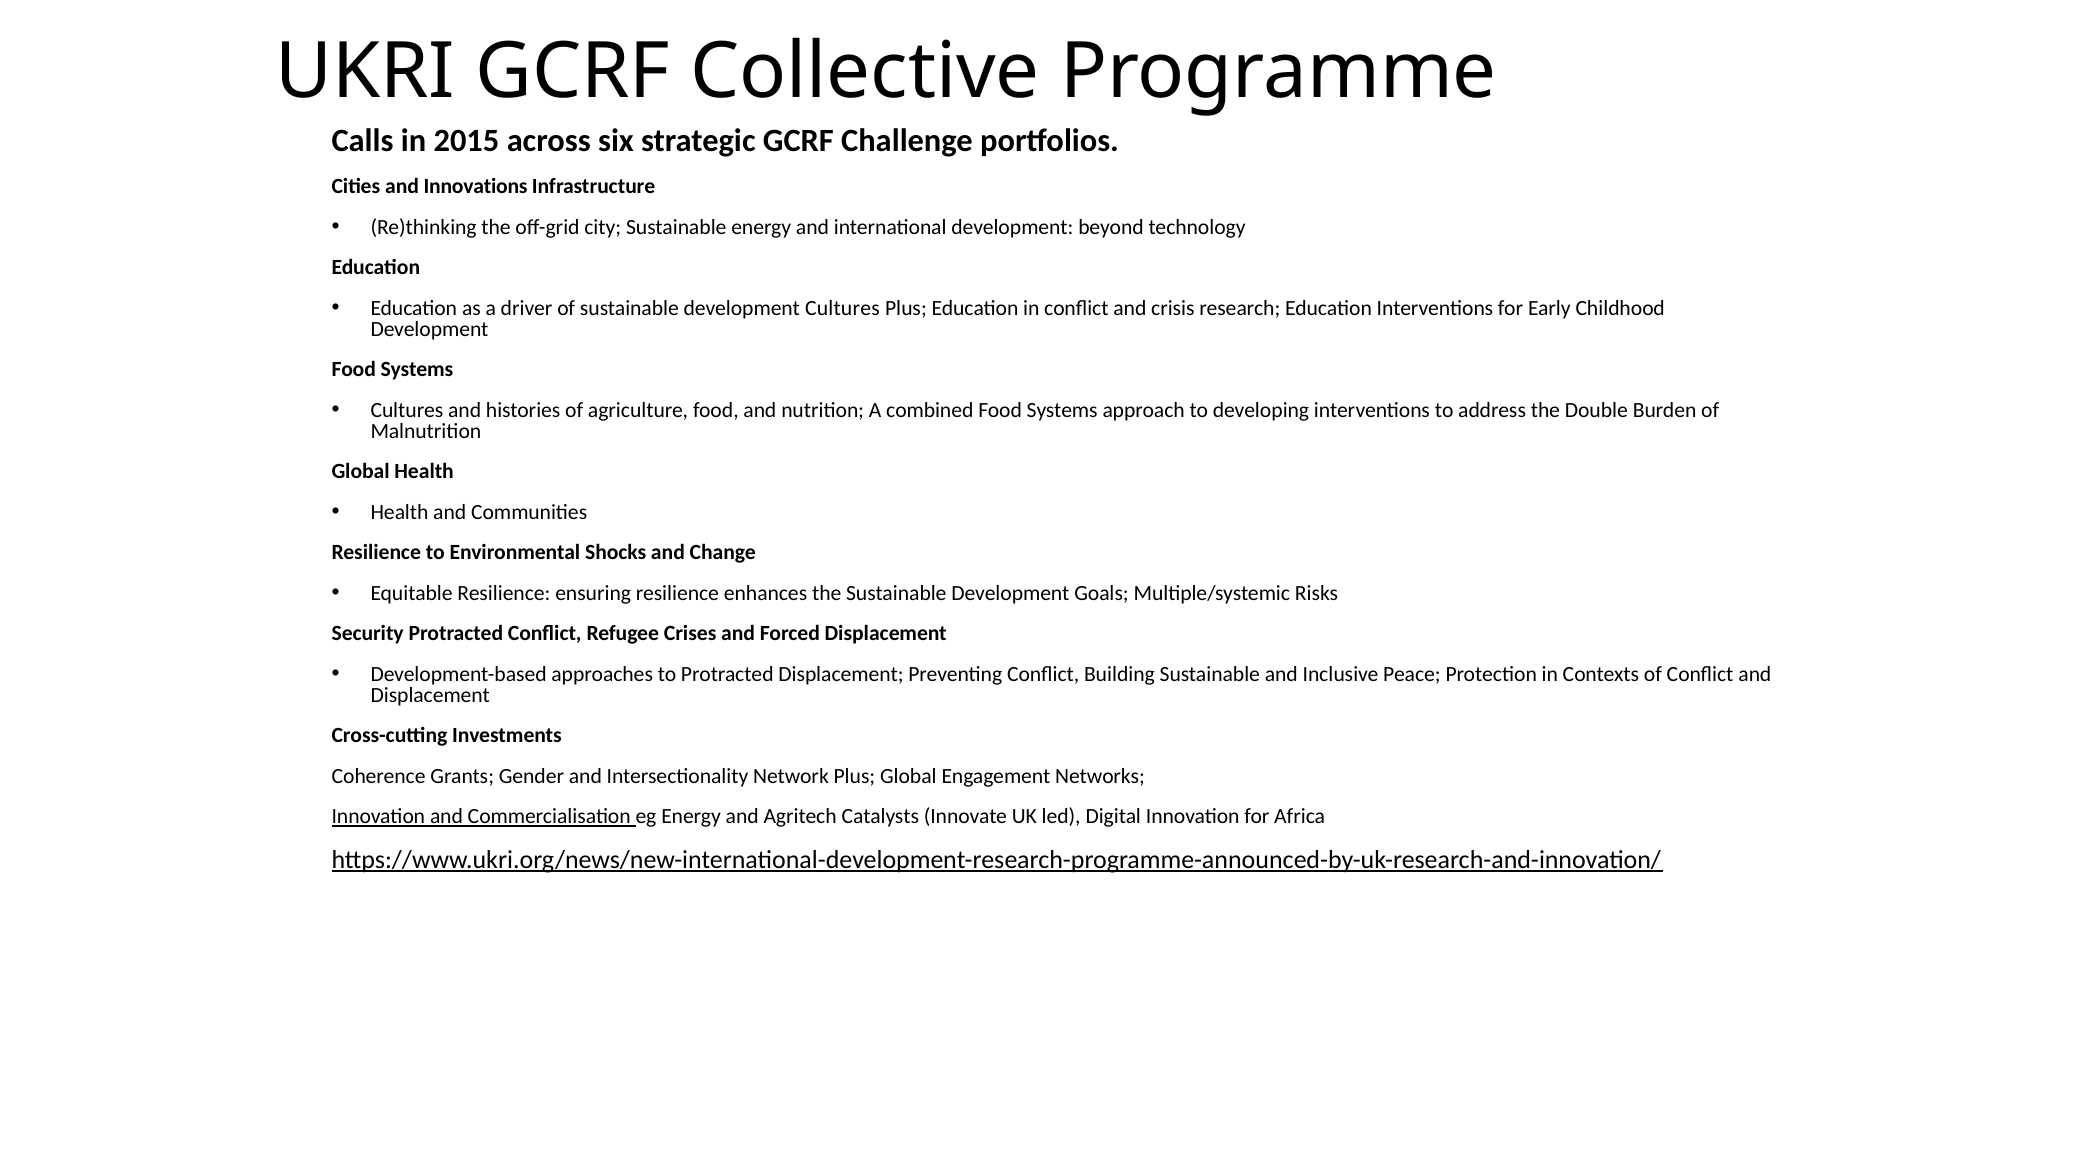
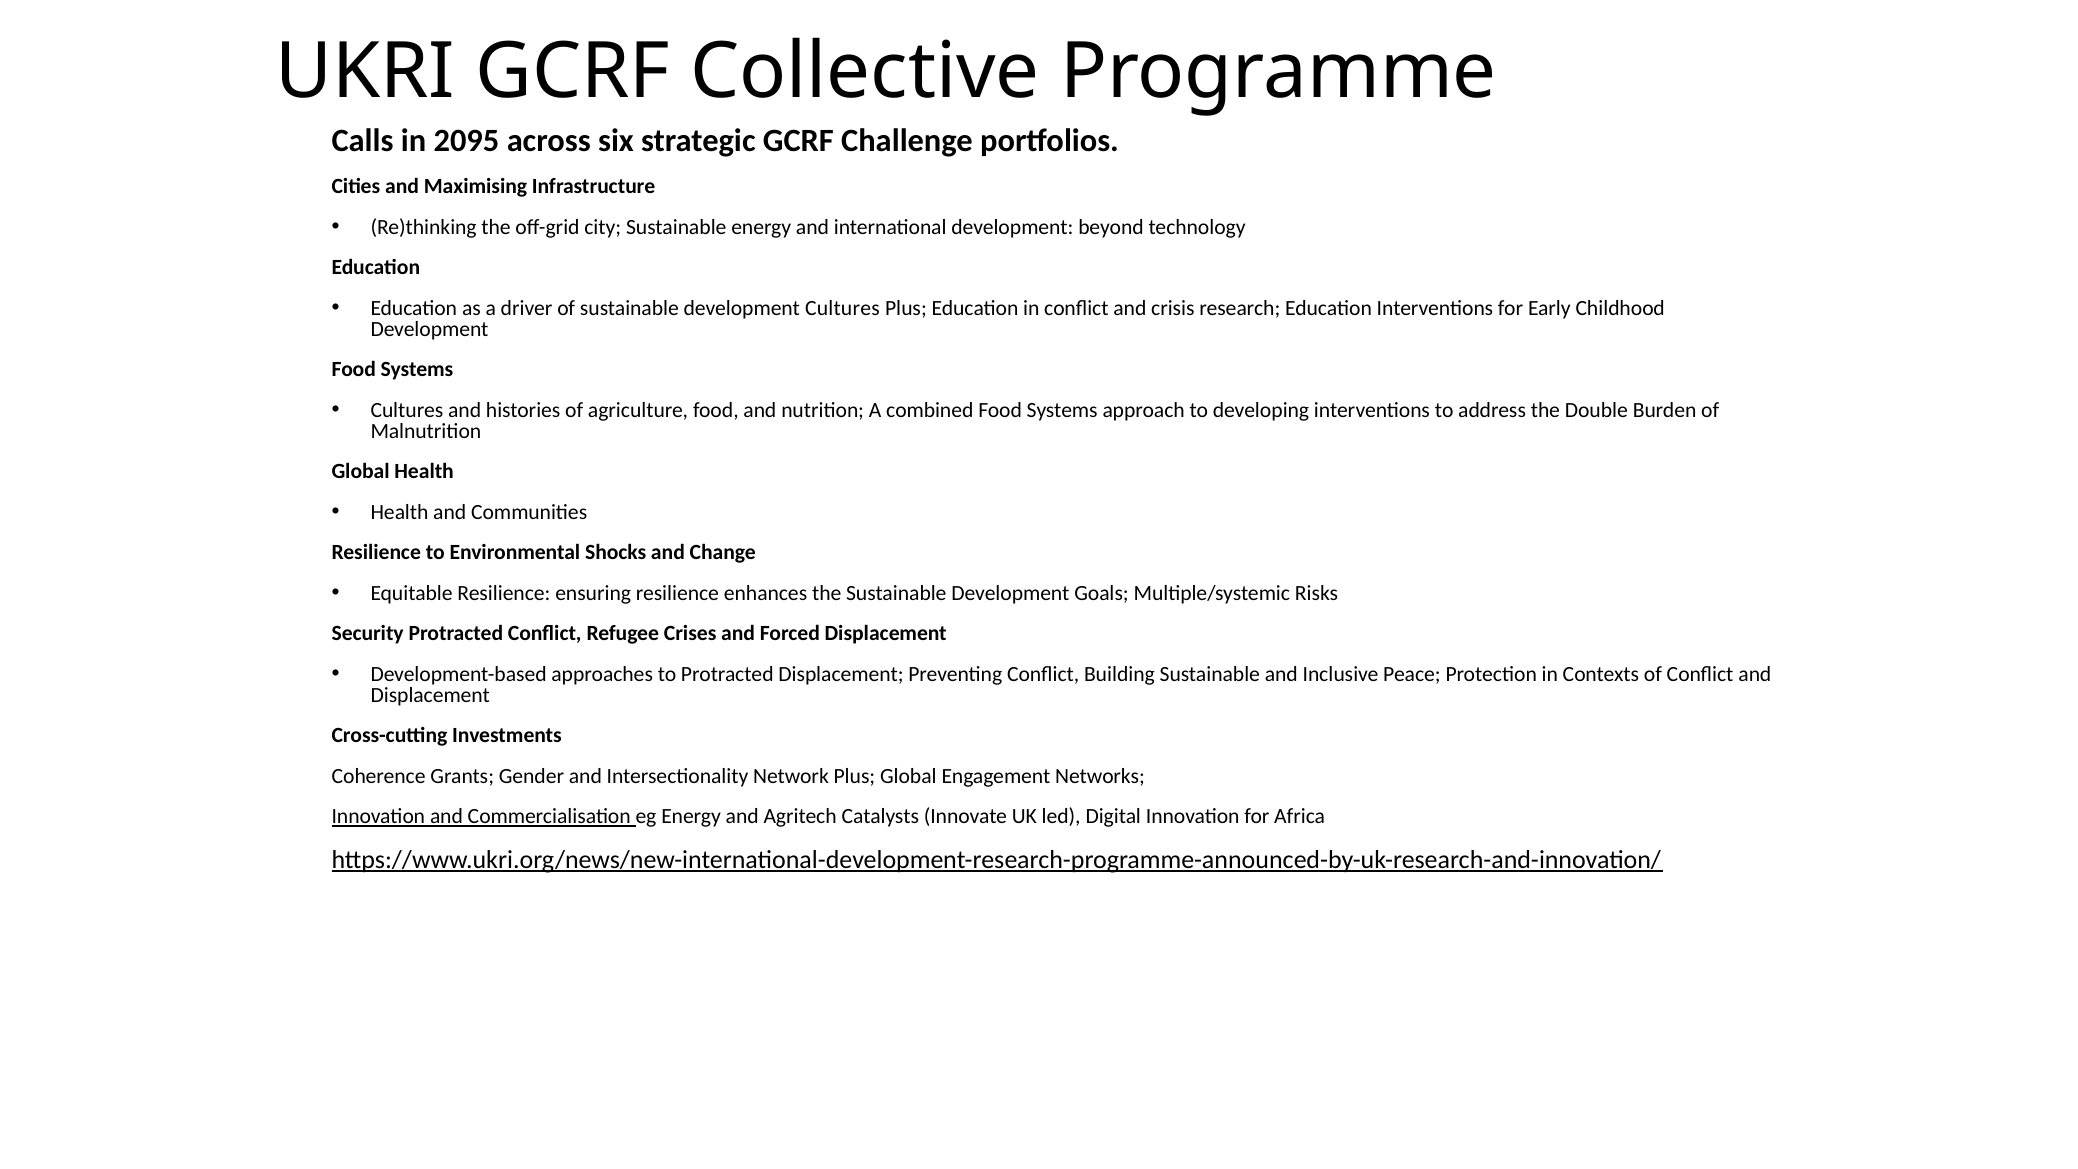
2015: 2015 -> 2095
Innovations: Innovations -> Maximising
